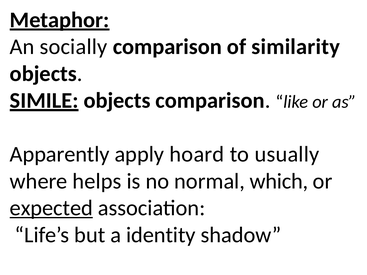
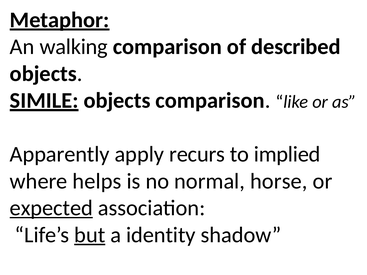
socially: socially -> walking
similarity: similarity -> described
hoard: hoard -> recurs
usually: usually -> implied
which: which -> horse
but underline: none -> present
